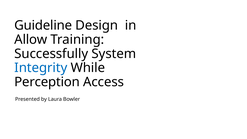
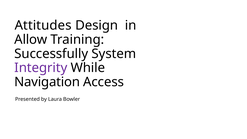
Guideline: Guideline -> Attitudes
Integrity colour: blue -> purple
Perception: Perception -> Navigation
